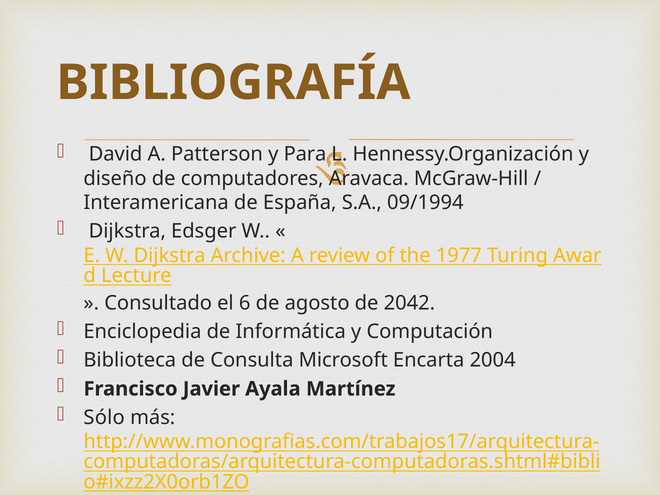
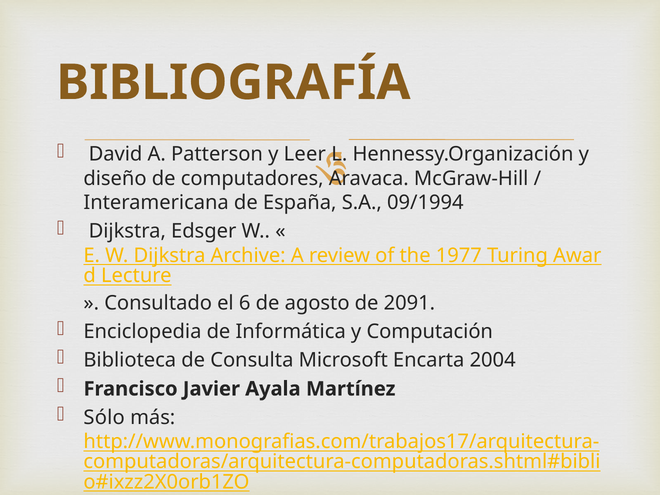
Para: Para -> Leer
2042: 2042 -> 2091
